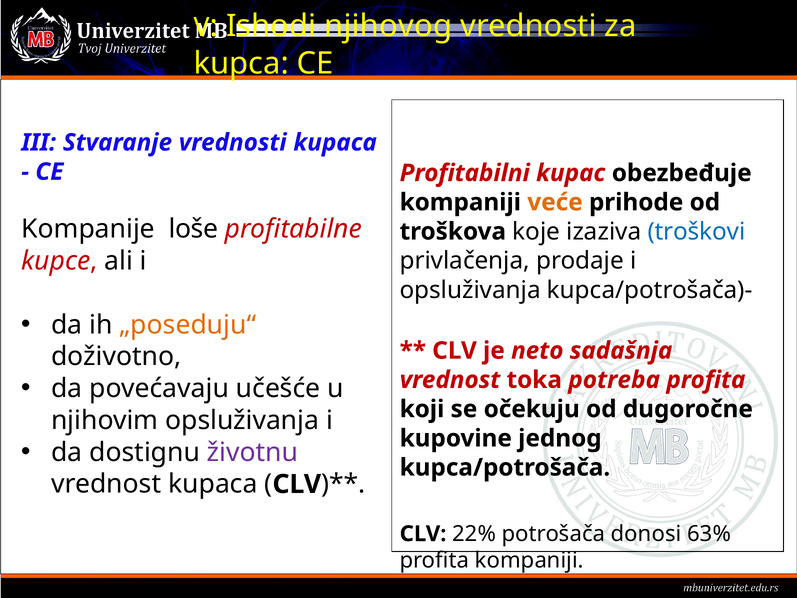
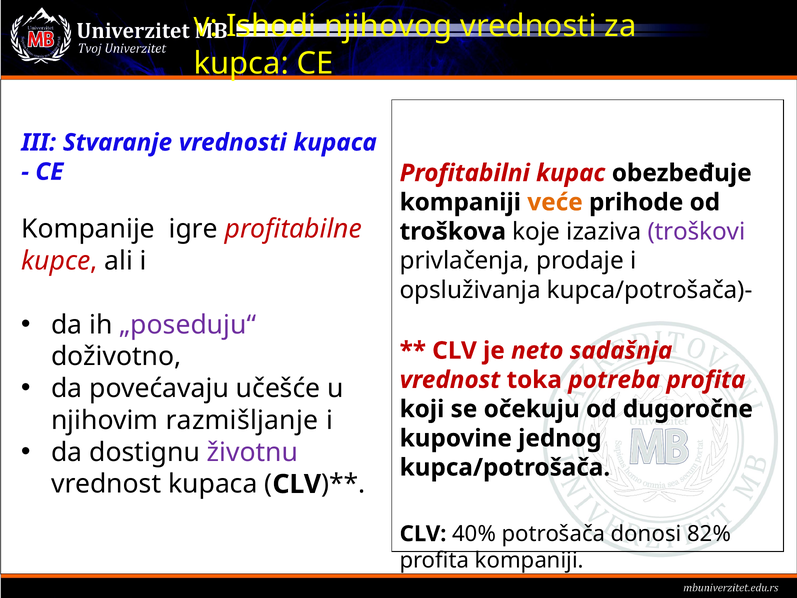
loše: loše -> igre
troškovi colour: blue -> purple
„poseduju“ colour: orange -> purple
njihovim opsluživanja: opsluživanja -> razmišljanje
22%: 22% -> 40%
63%: 63% -> 82%
